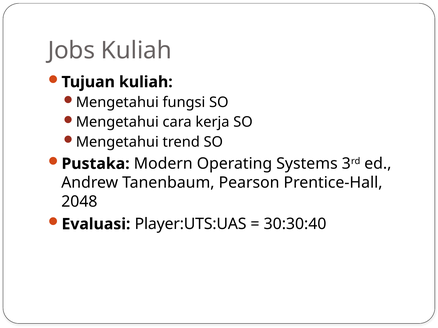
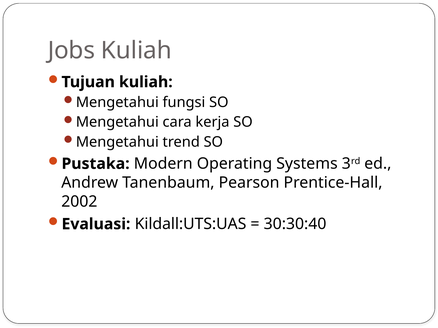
2048: 2048 -> 2002
Player:UTS:UAS: Player:UTS:UAS -> Kildall:UTS:UAS
